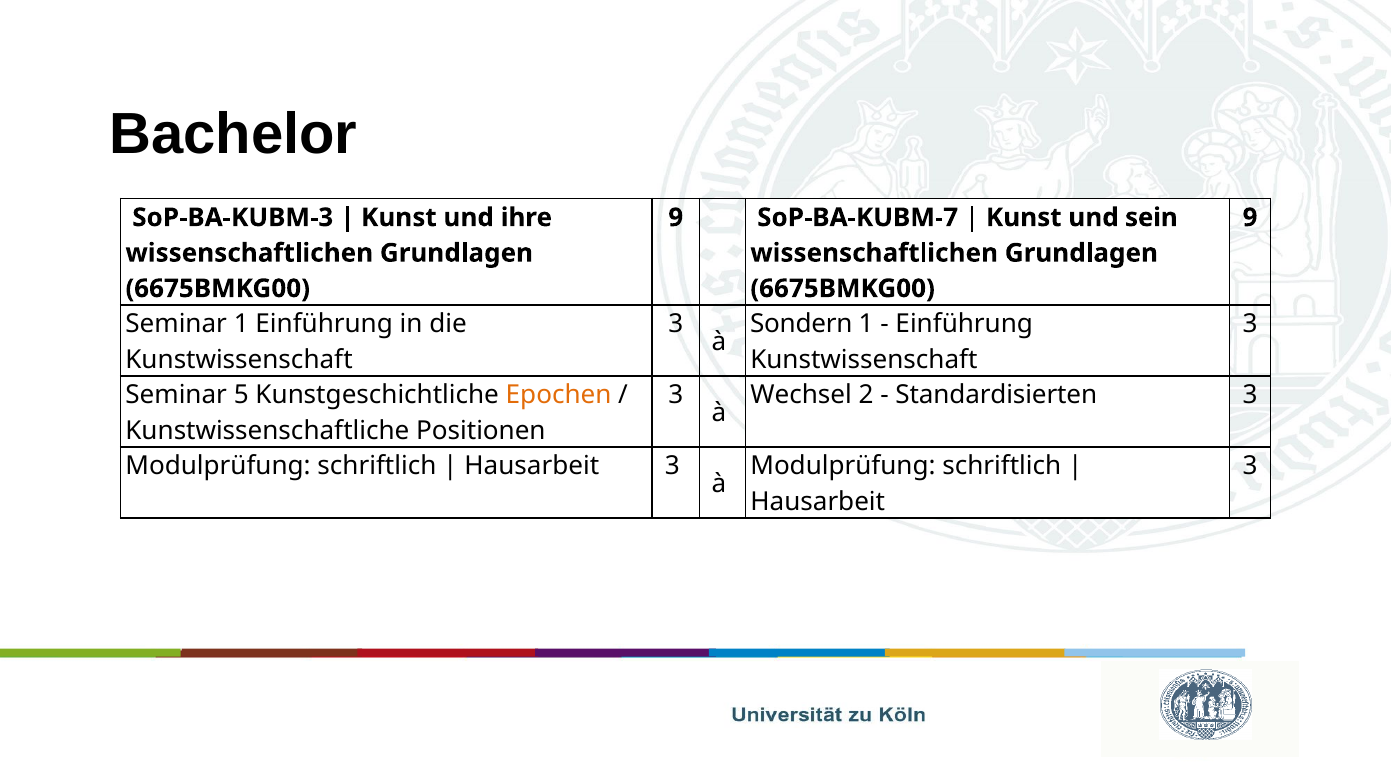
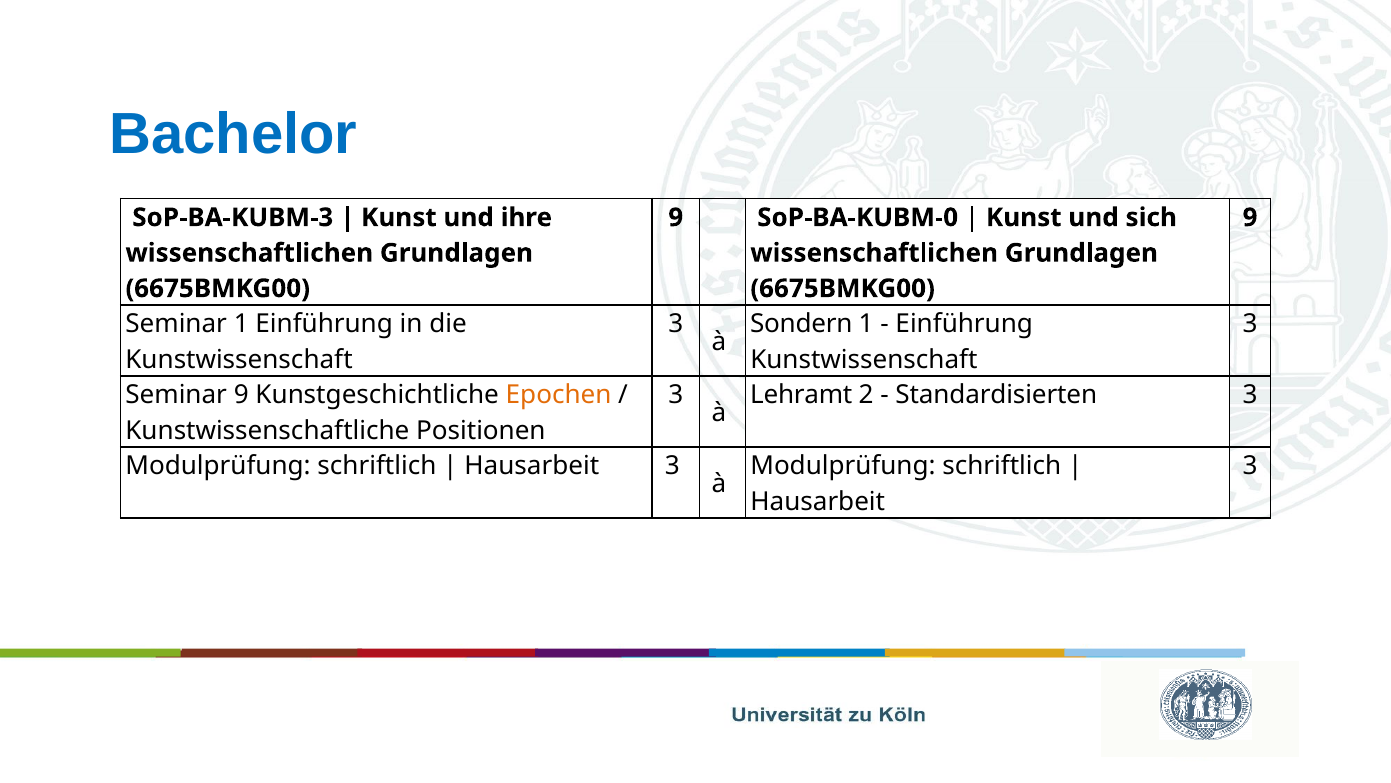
Bachelor colour: black -> blue
SoP-BA-KUBM-7: SoP-BA-KUBM-7 -> SoP-BA-KUBM-0
sein: sein -> sich
Seminar 5: 5 -> 9
Wechsel: Wechsel -> Lehramt
